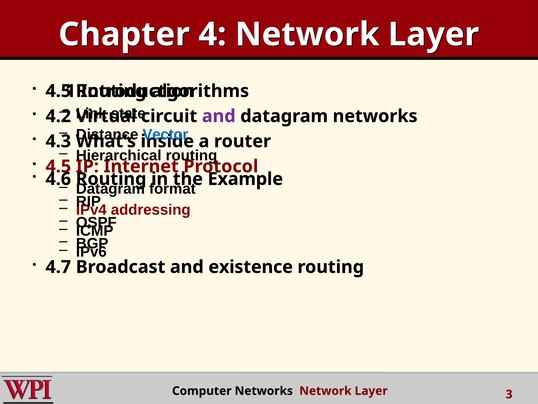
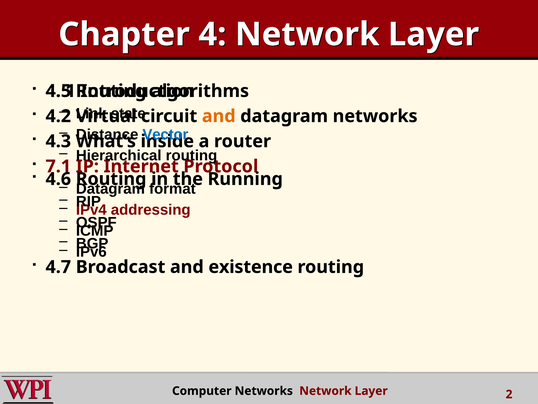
and at (219, 116) colour: purple -> orange
4.5 at (58, 166): 4.5 -> 7.1
Example: Example -> Running
3: 3 -> 2
